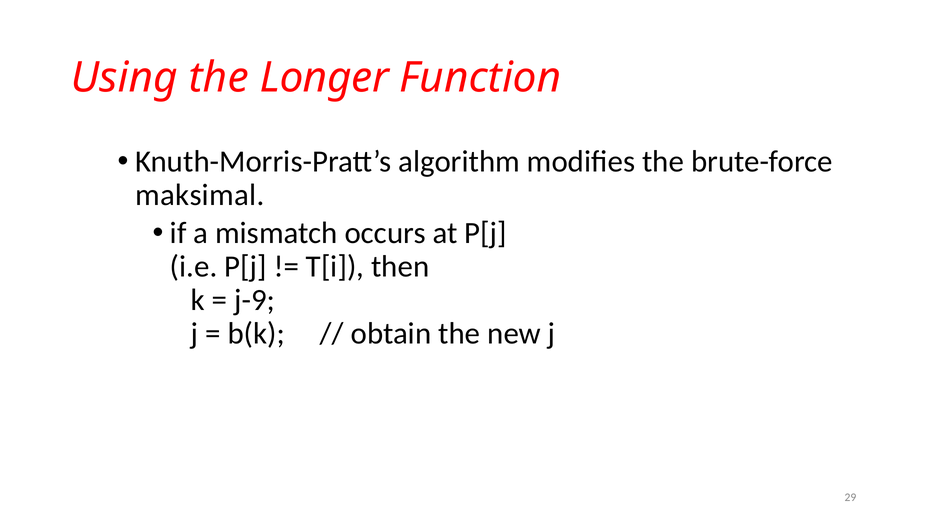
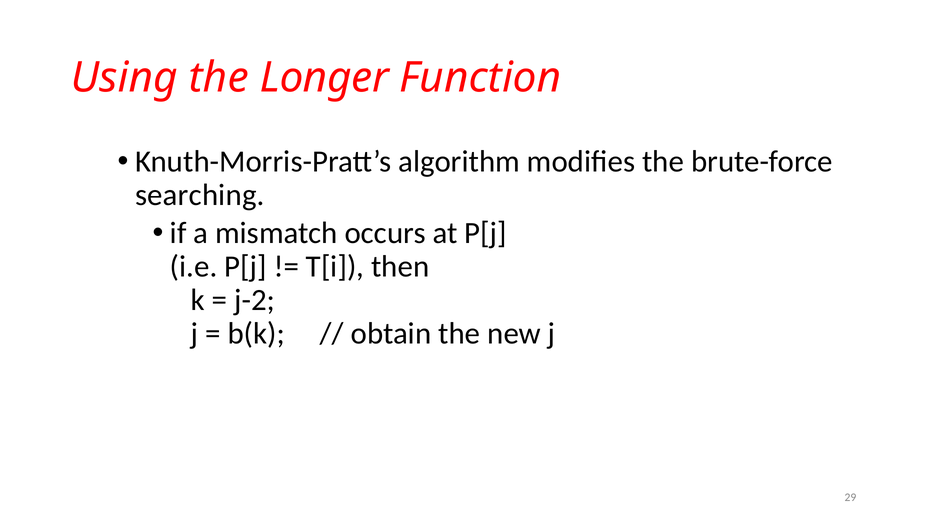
maksimal: maksimal -> searching
j-9: j-9 -> j-2
